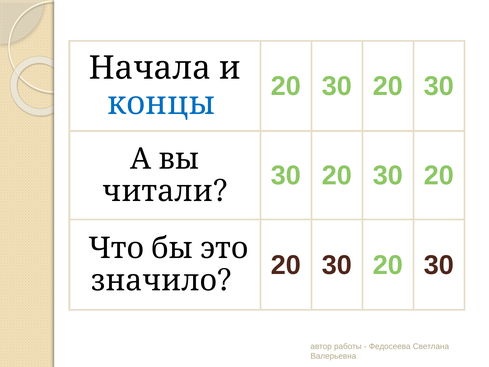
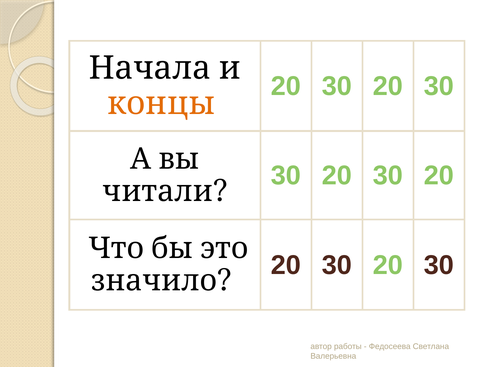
концы colour: blue -> orange
